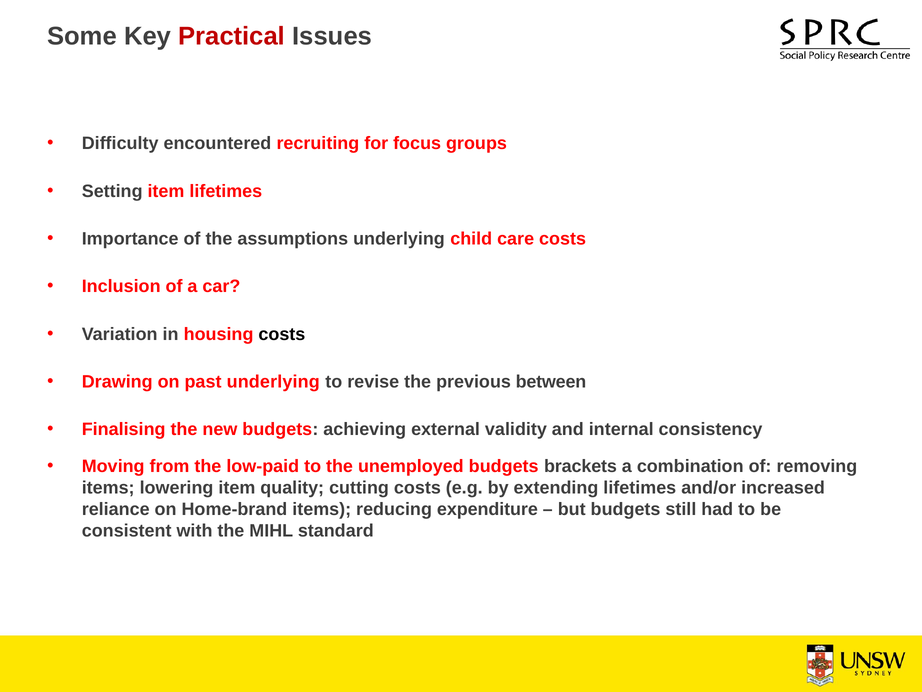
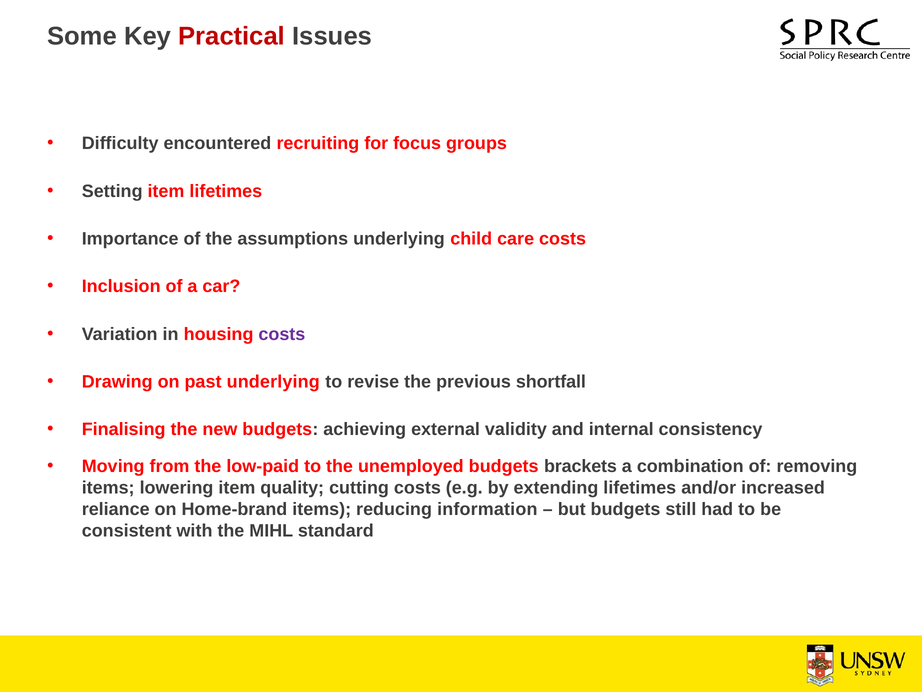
costs at (282, 334) colour: black -> purple
between: between -> shortfall
expenditure: expenditure -> information
